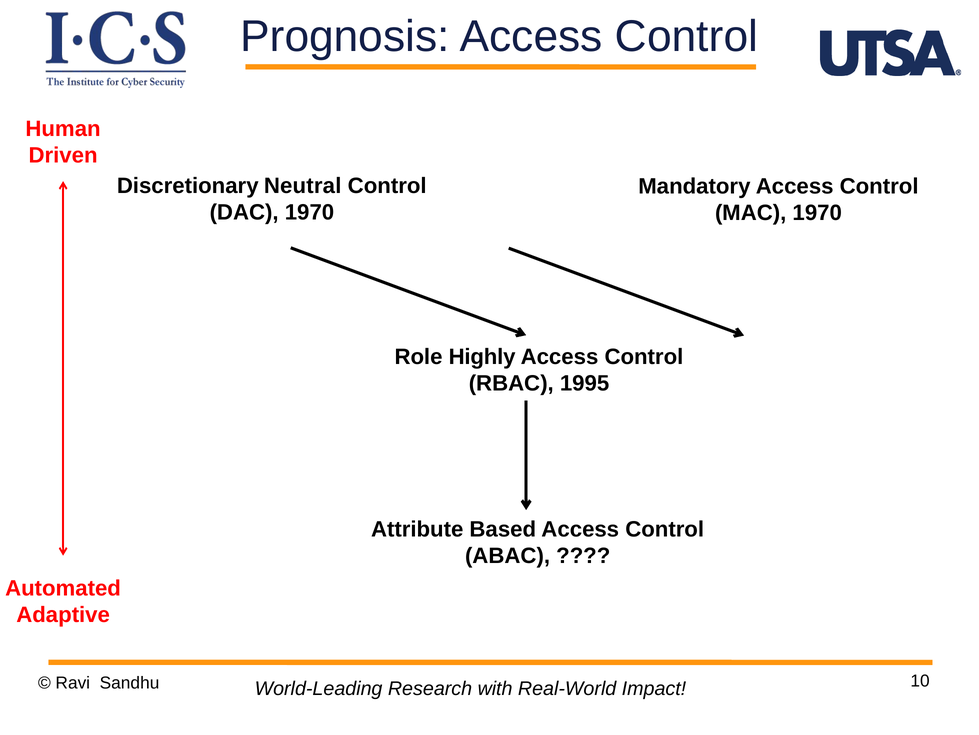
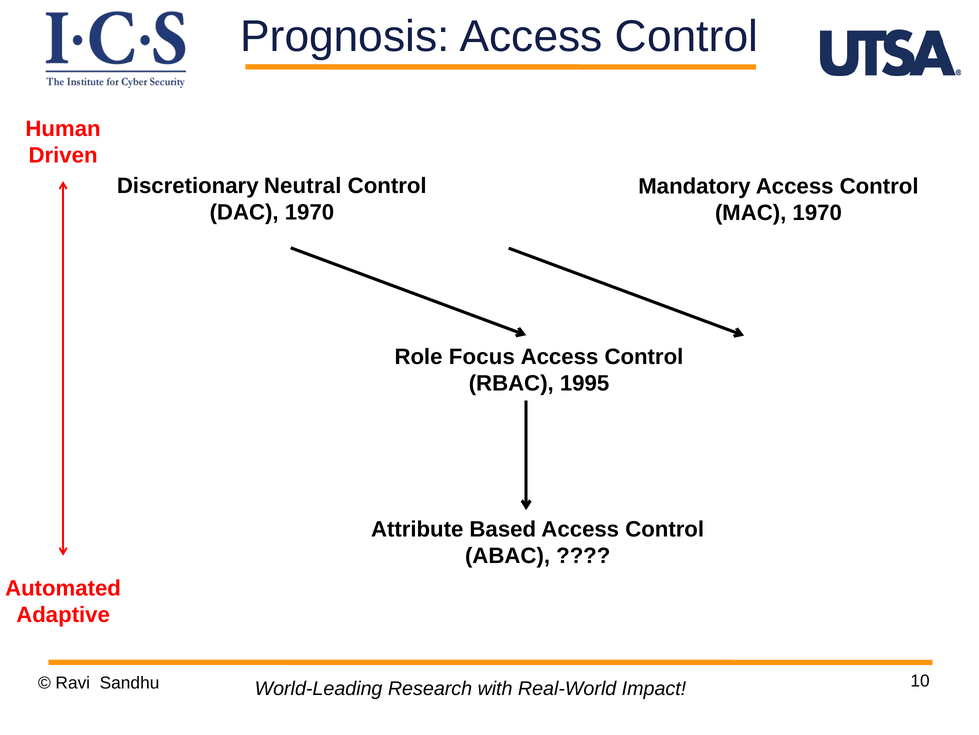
Highly: Highly -> Focus
